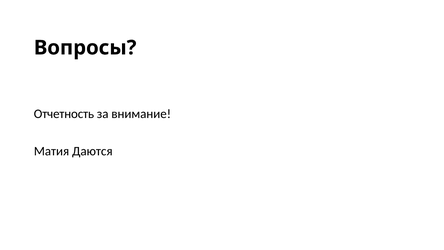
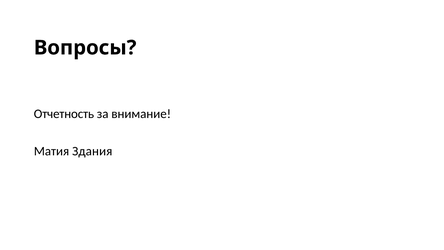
Даются: Даются -> Здания
